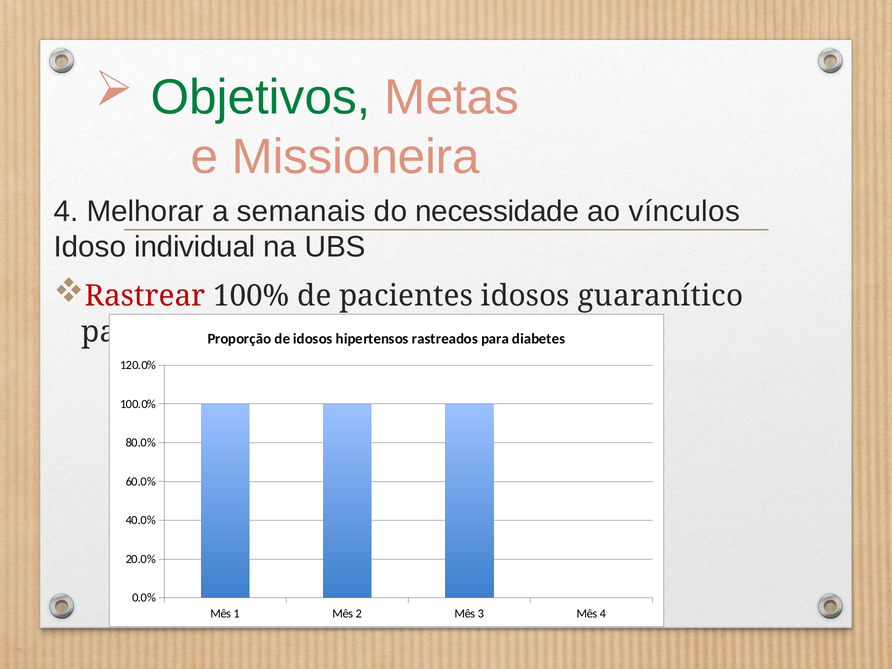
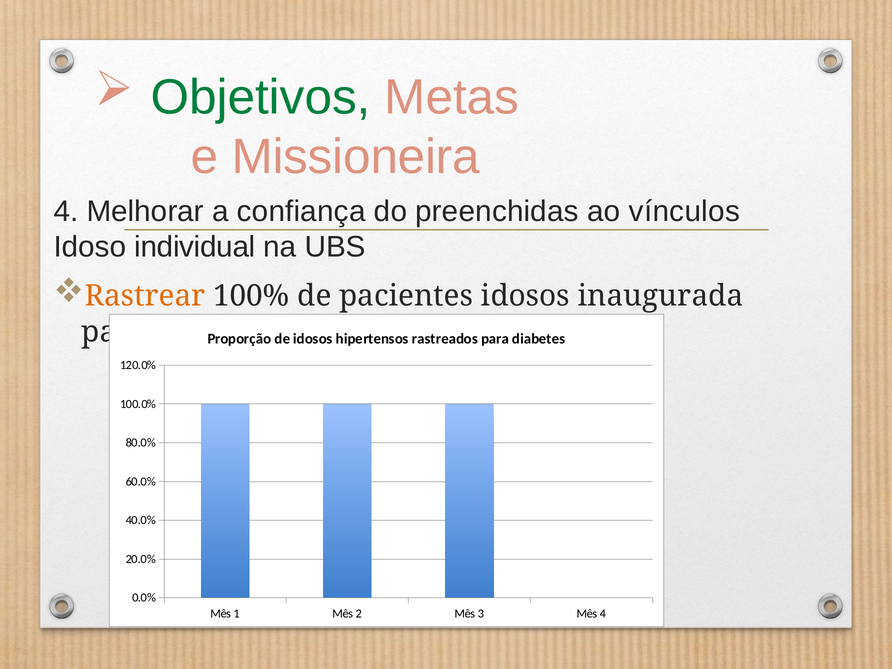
semanais: semanais -> confiança
necessidade: necessidade -> preenchidas
Rastrear colour: red -> orange
guaranítico: guaranítico -> inaugurada
